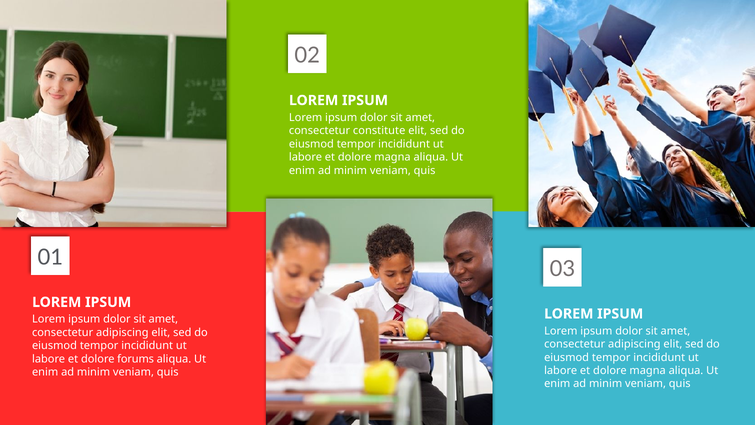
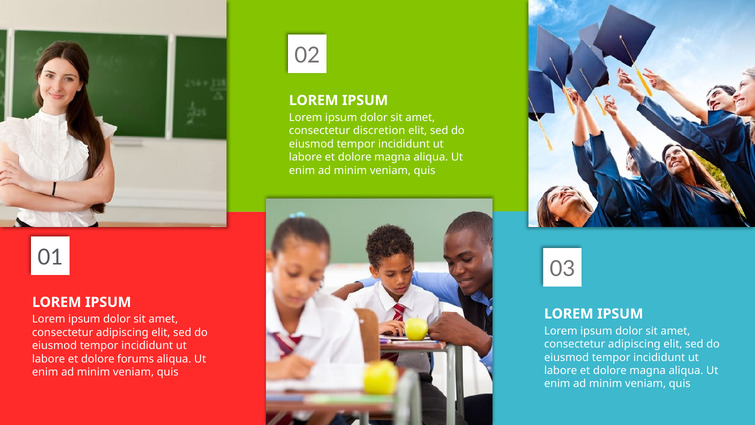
constitute: constitute -> discretion
